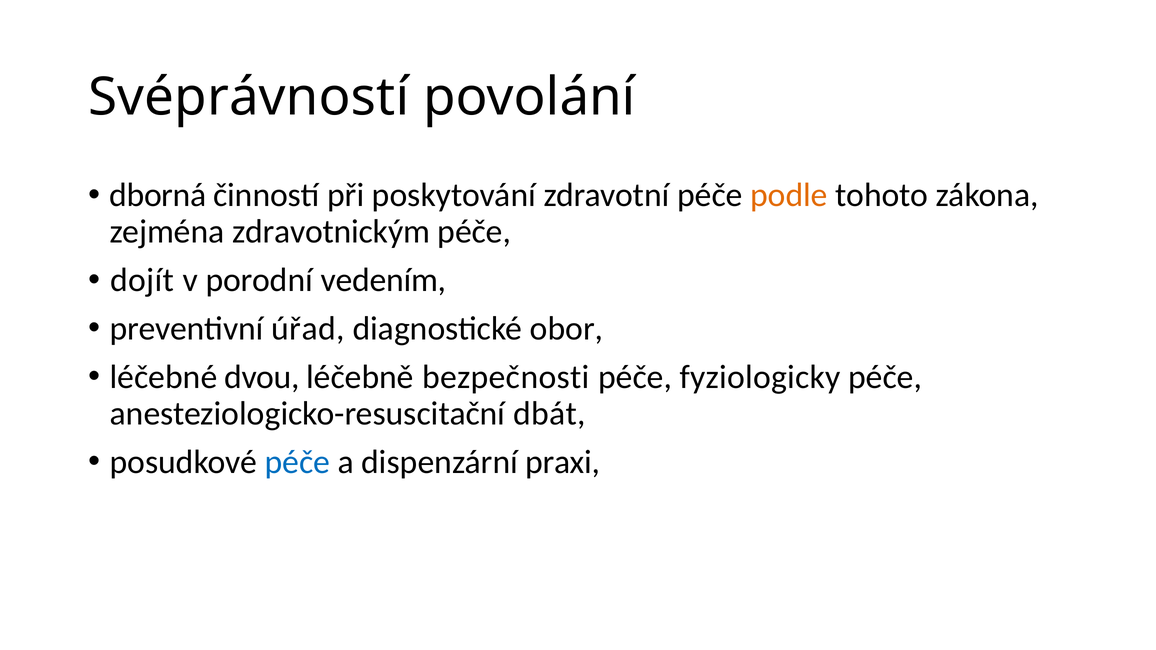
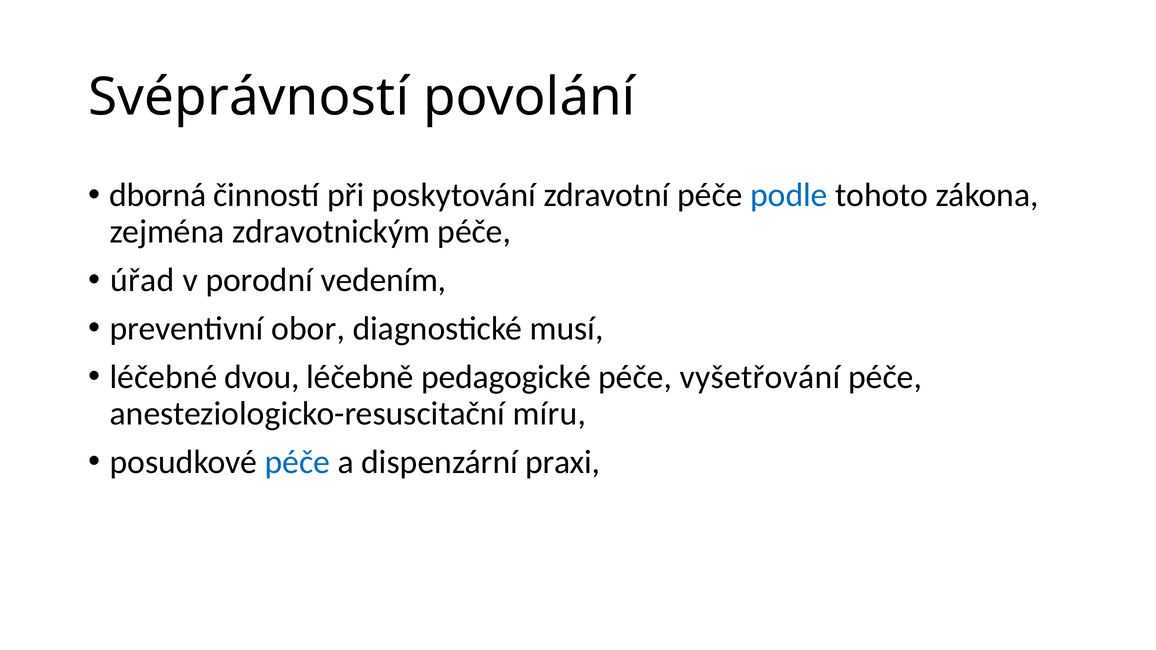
podle colour: orange -> blue
dojít: dojít -> úřad
úřad: úřad -> obor
obor: obor -> musí
bezpečnosti: bezpečnosti -> pedagogické
fyziologicky: fyziologicky -> vyšetřování
dbát: dbát -> míru
